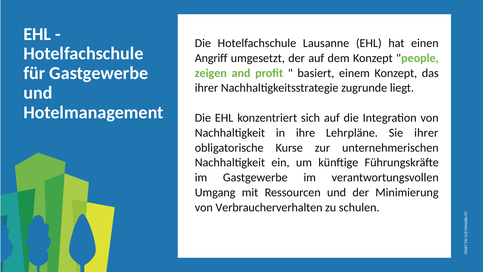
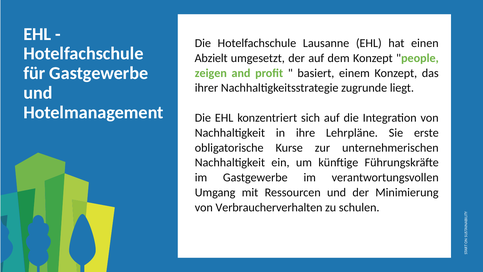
Angriff: Angriff -> Abzielt
Sie ihrer: ihrer -> erste
